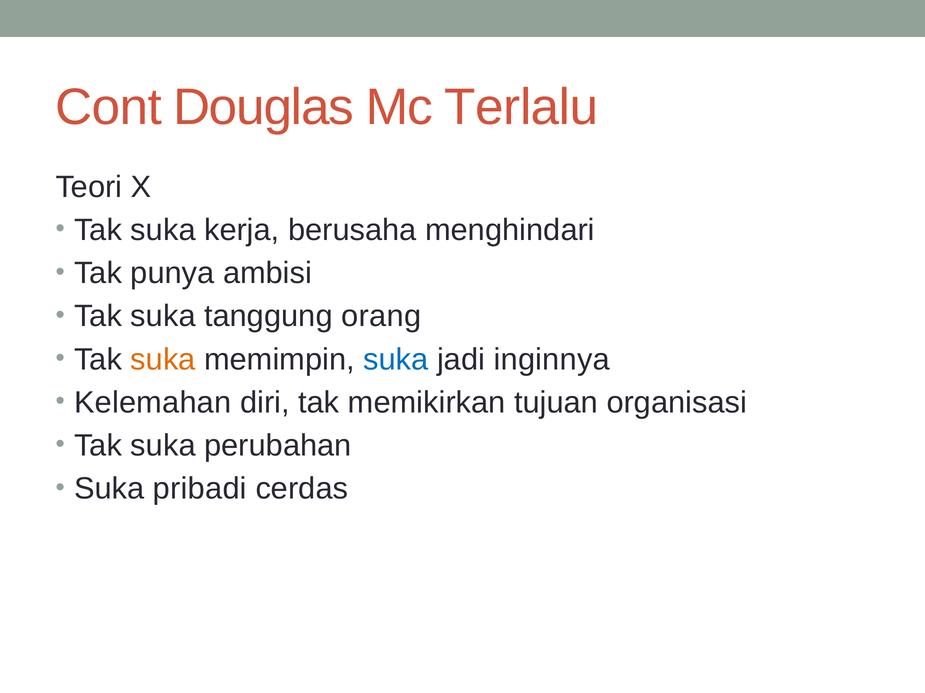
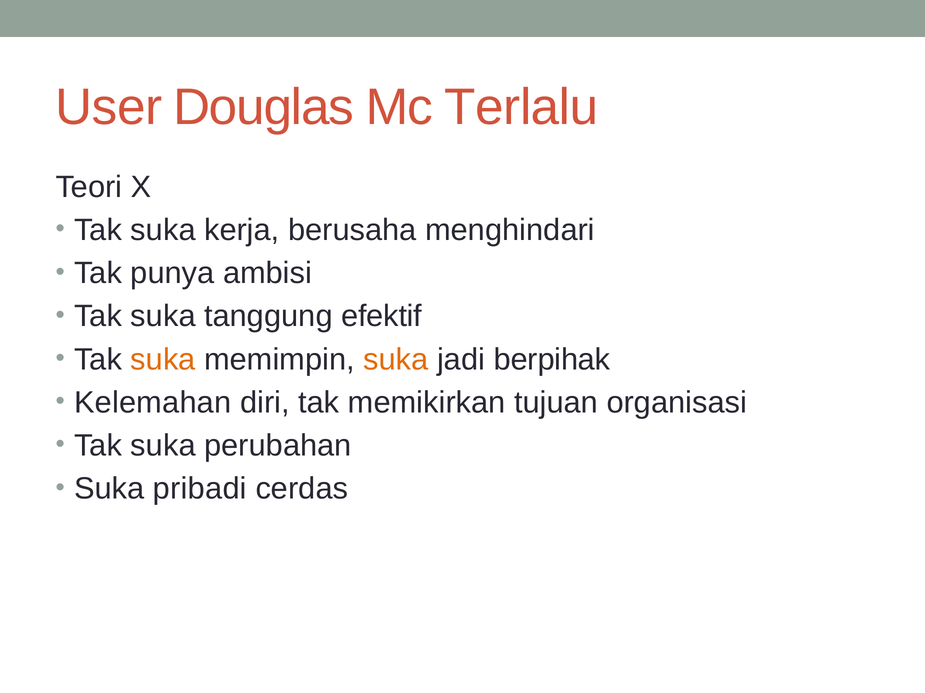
Cont: Cont -> User
orang: orang -> efektif
suka at (396, 360) colour: blue -> orange
inginnya: inginnya -> berpihak
